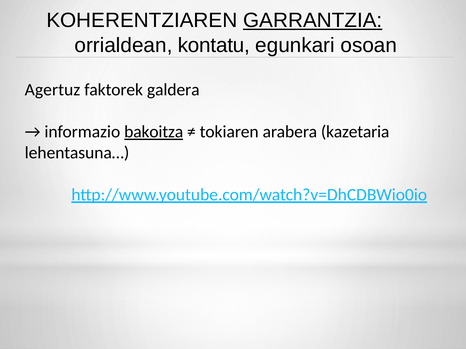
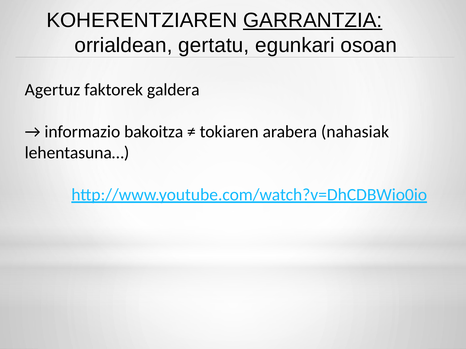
kontatu: kontatu -> gertatu
bakoitza underline: present -> none
kazetaria: kazetaria -> nahasiak
